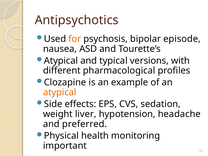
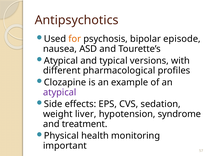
atypical at (60, 92) colour: orange -> purple
headache: headache -> syndrome
preferred: preferred -> treatment
